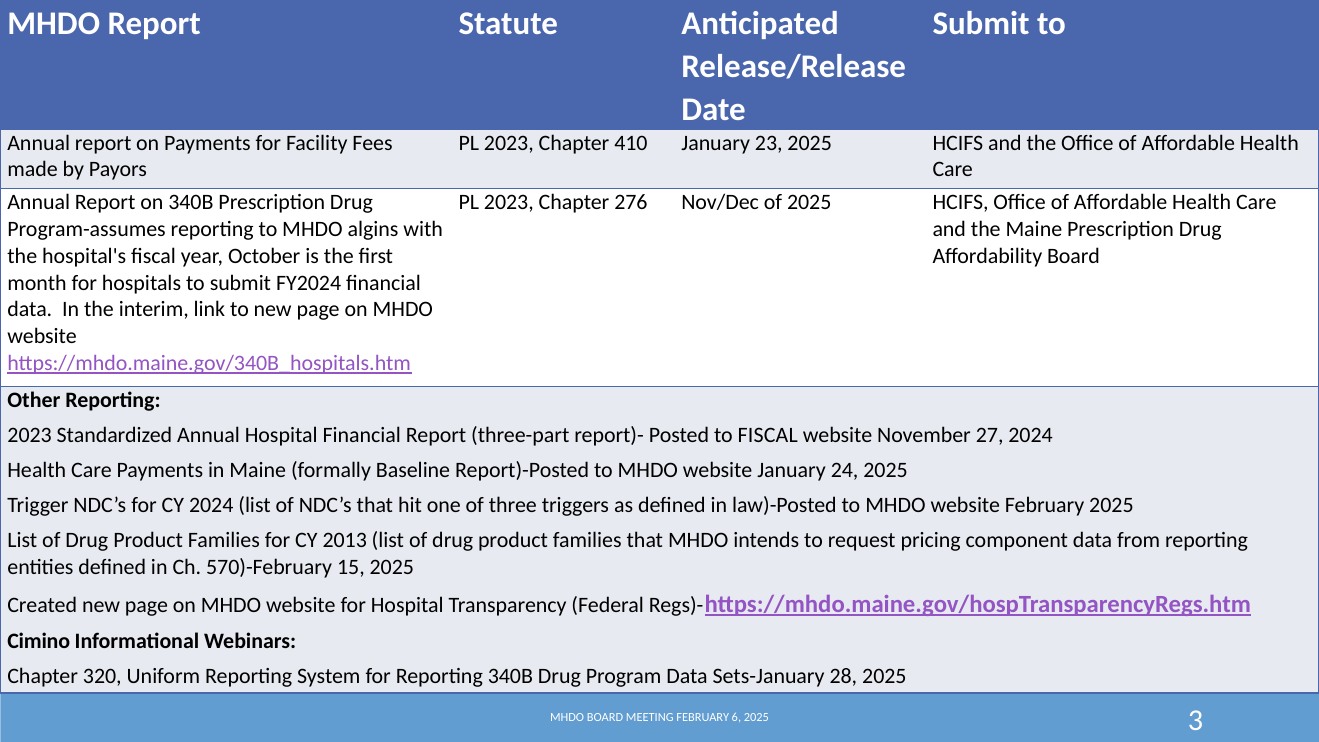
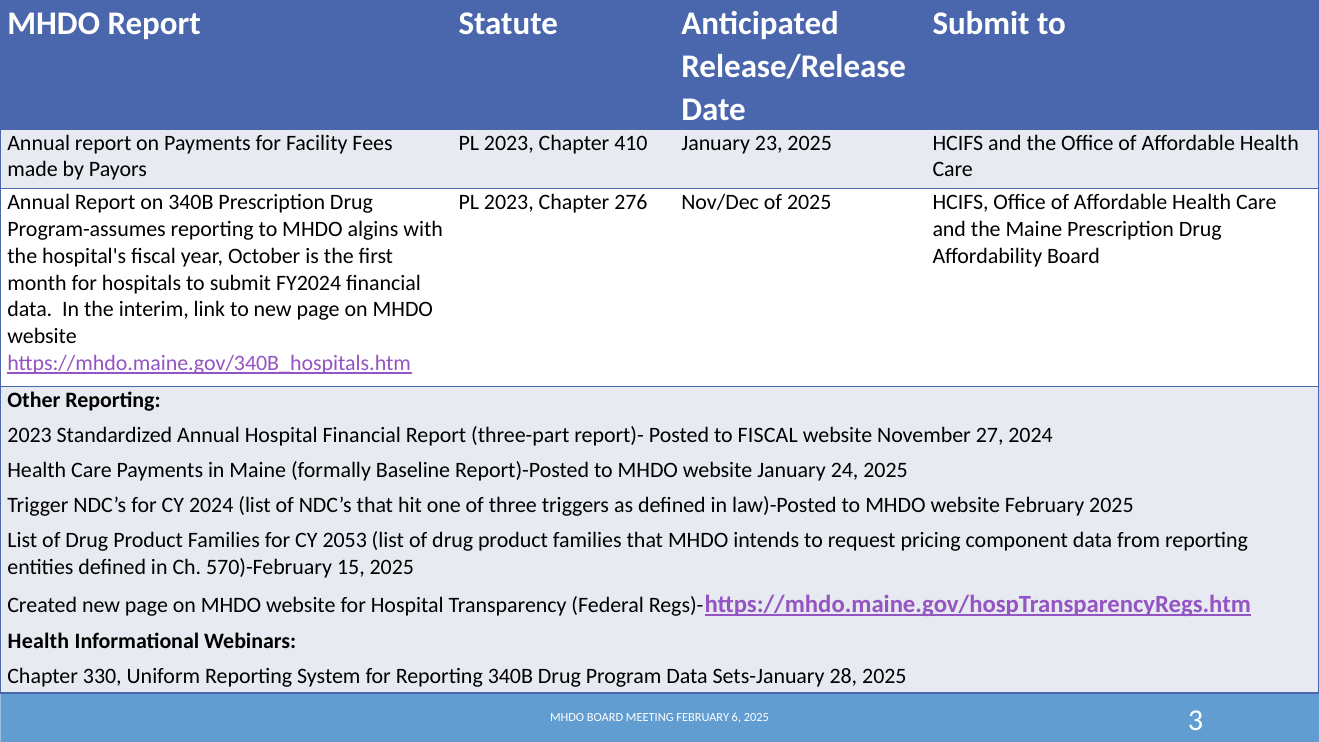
2013: 2013 -> 2053
Cimino at (39, 641): Cimino -> Health
320: 320 -> 330
